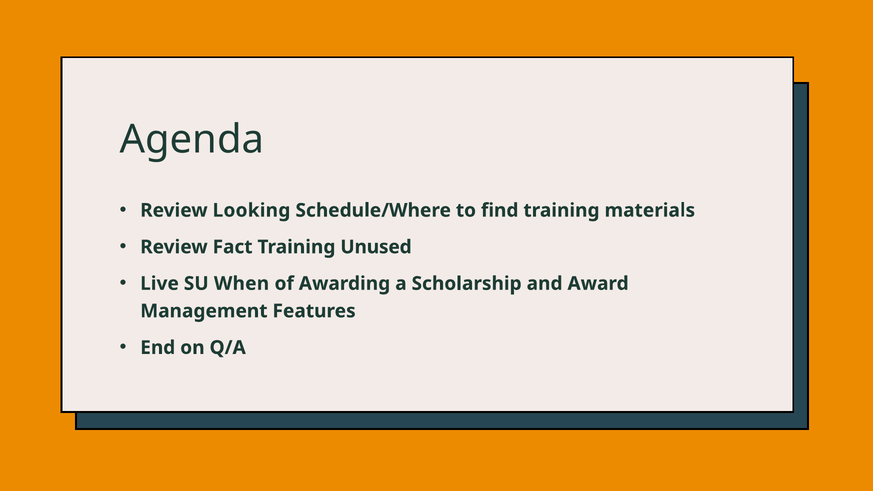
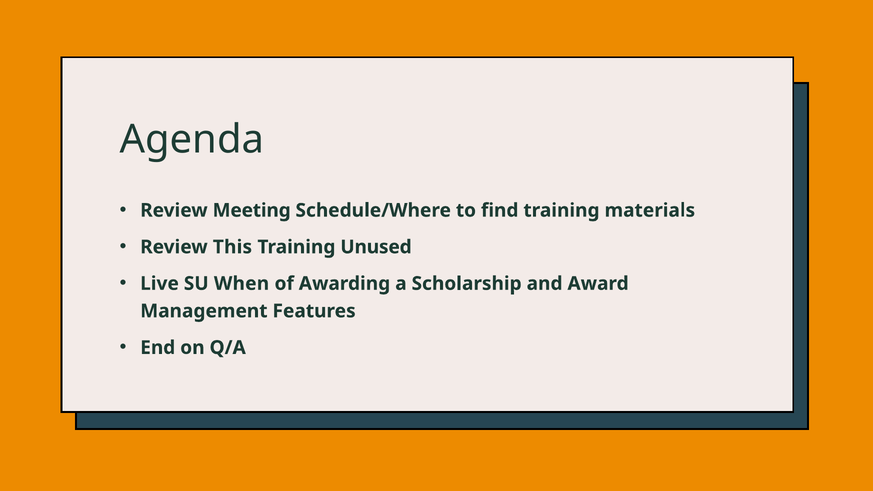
Looking: Looking -> Meeting
Fact: Fact -> This
